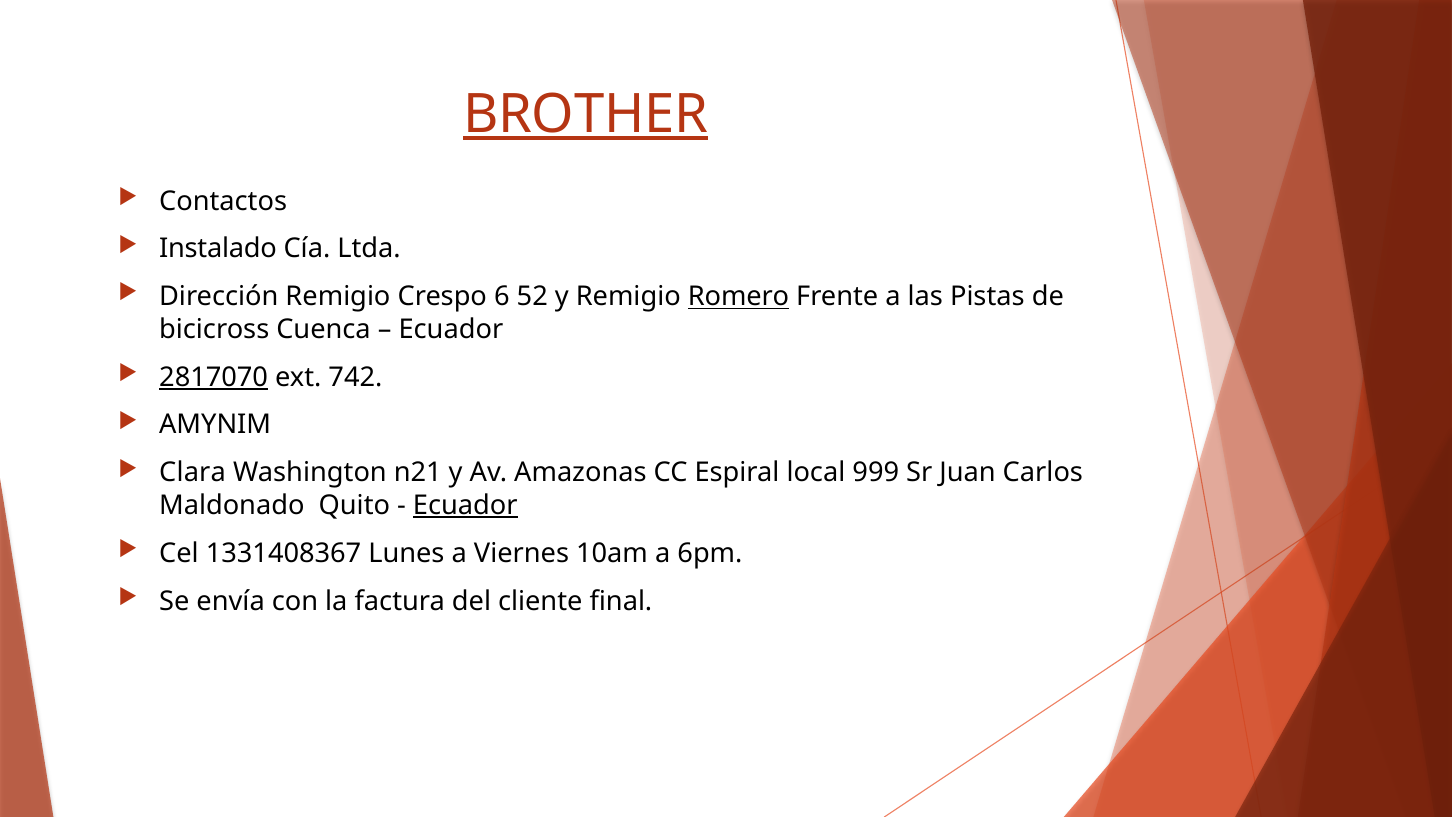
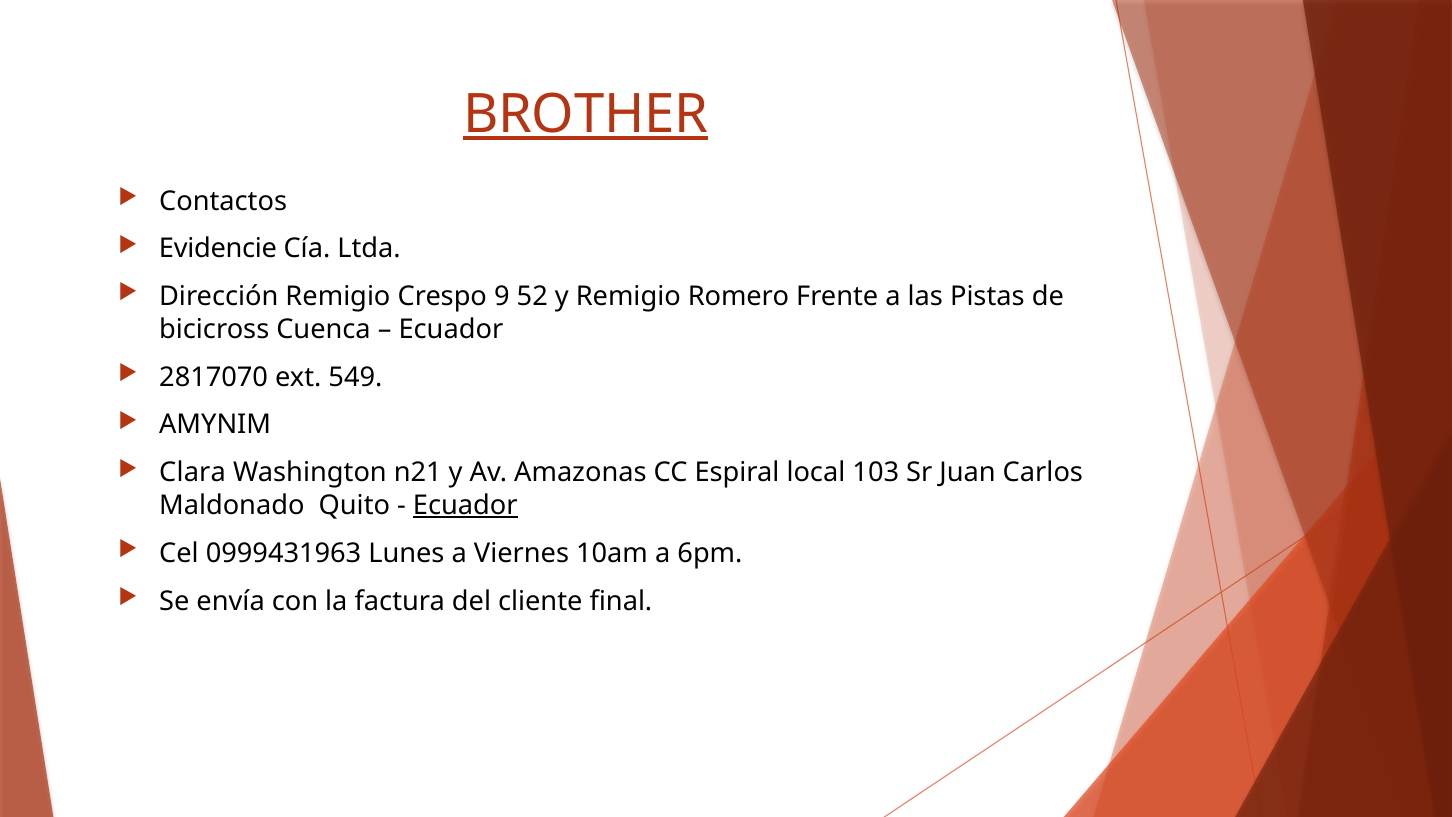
Instalado: Instalado -> Evidencie
6: 6 -> 9
Romero underline: present -> none
2817070 underline: present -> none
742: 742 -> 549
999: 999 -> 103
1331408367: 1331408367 -> 0999431963
